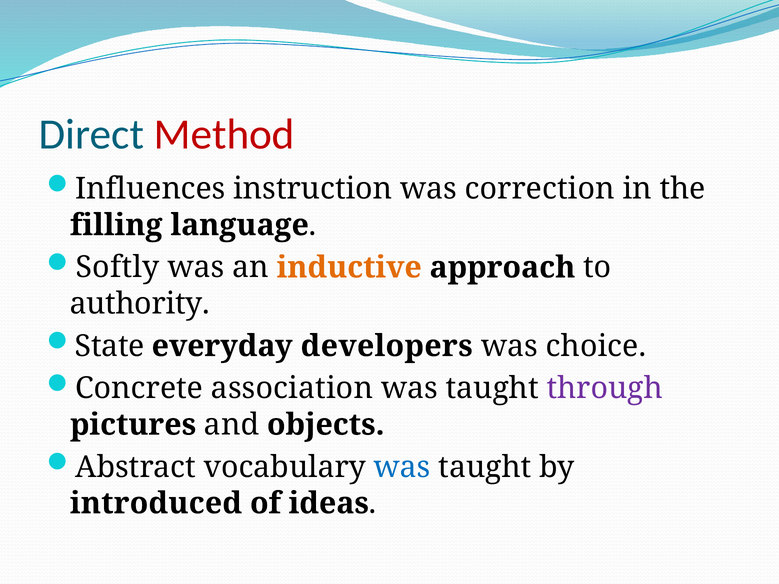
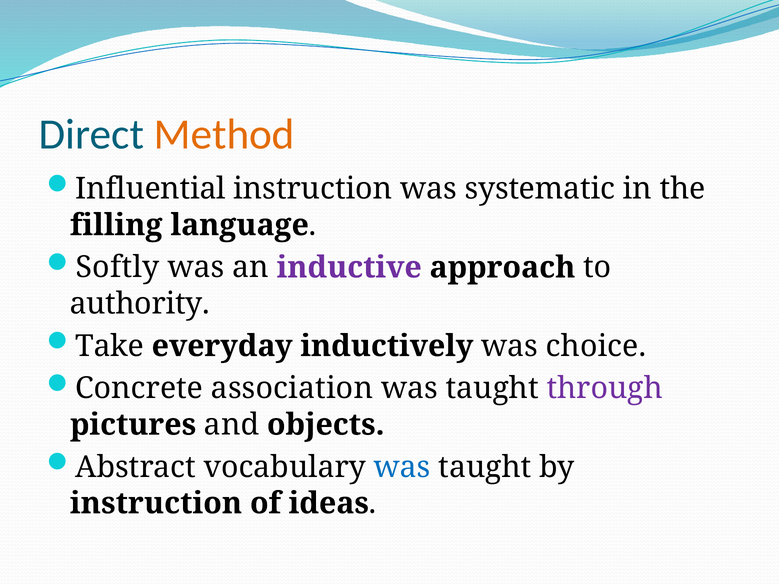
Method colour: red -> orange
Influences: Influences -> Influential
correction: correction -> systematic
inductive colour: orange -> purple
State: State -> Take
developers: developers -> inductively
introduced at (156, 503): introduced -> instruction
